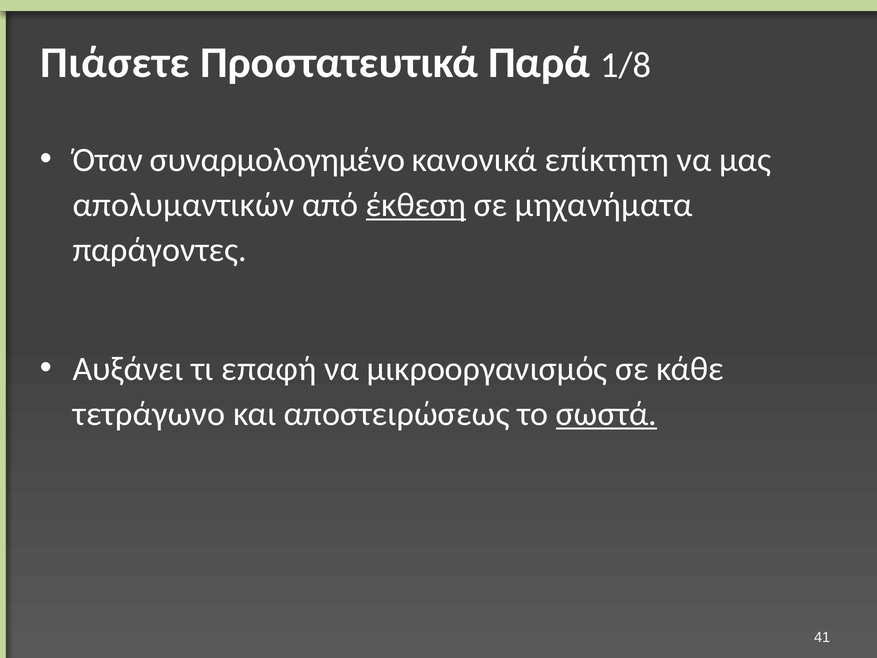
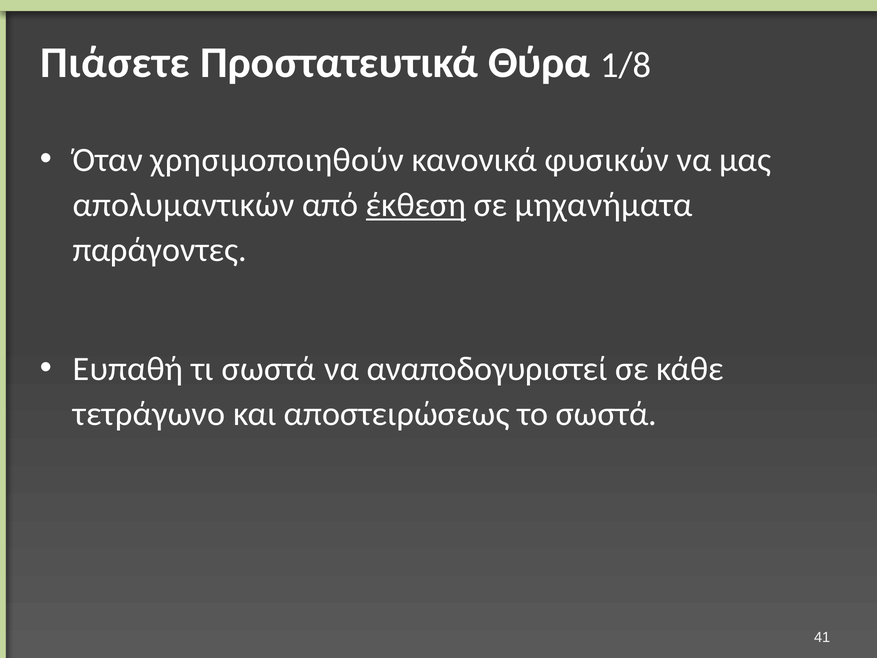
Παρά: Παρά -> Θύρα
συναρμολογημένο: συναρμολογημένο -> χρησιμοποιηθούν
επίκτητη: επίκτητη -> φυσικών
Αυξάνει: Αυξάνει -> Ευπαθή
τι επαφή: επαφή -> σωστά
μικροοργανισμός: μικροοργανισμός -> αναποδογυριστεί
σωστά at (606, 414) underline: present -> none
